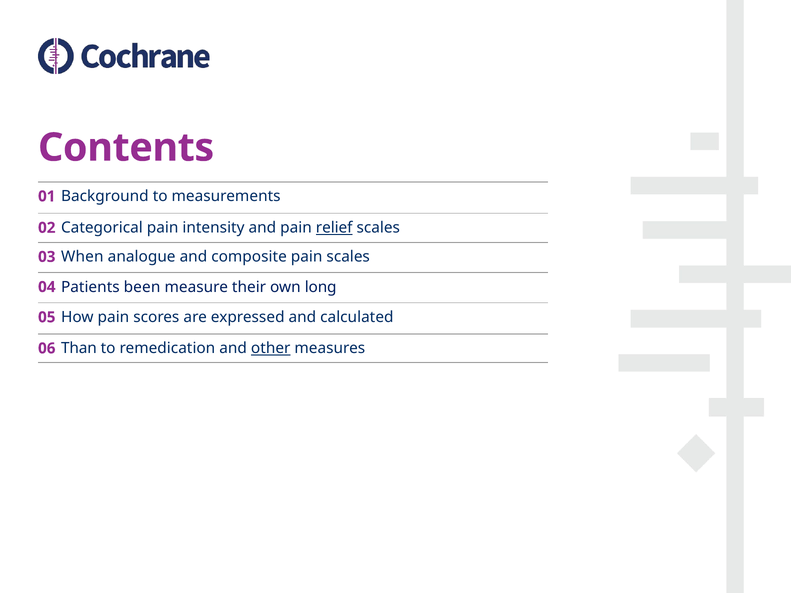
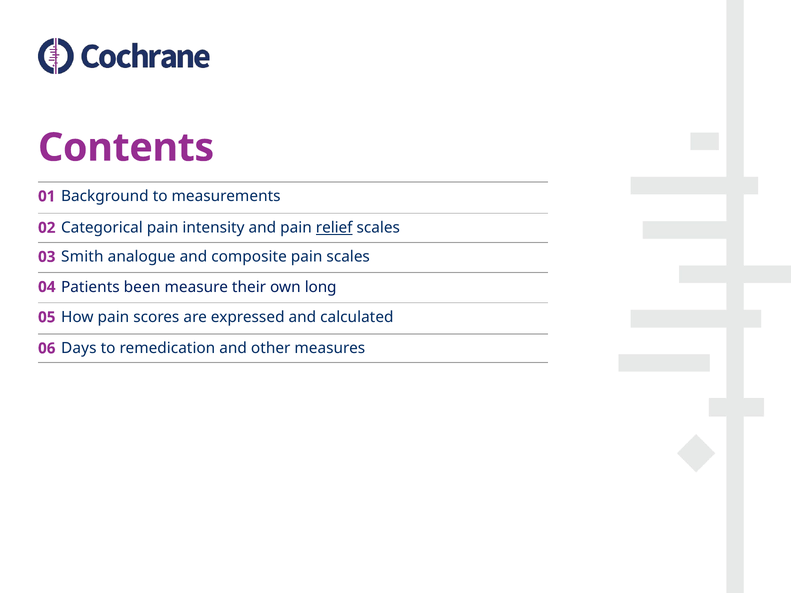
When: When -> Smith
Than: Than -> Days
other underline: present -> none
